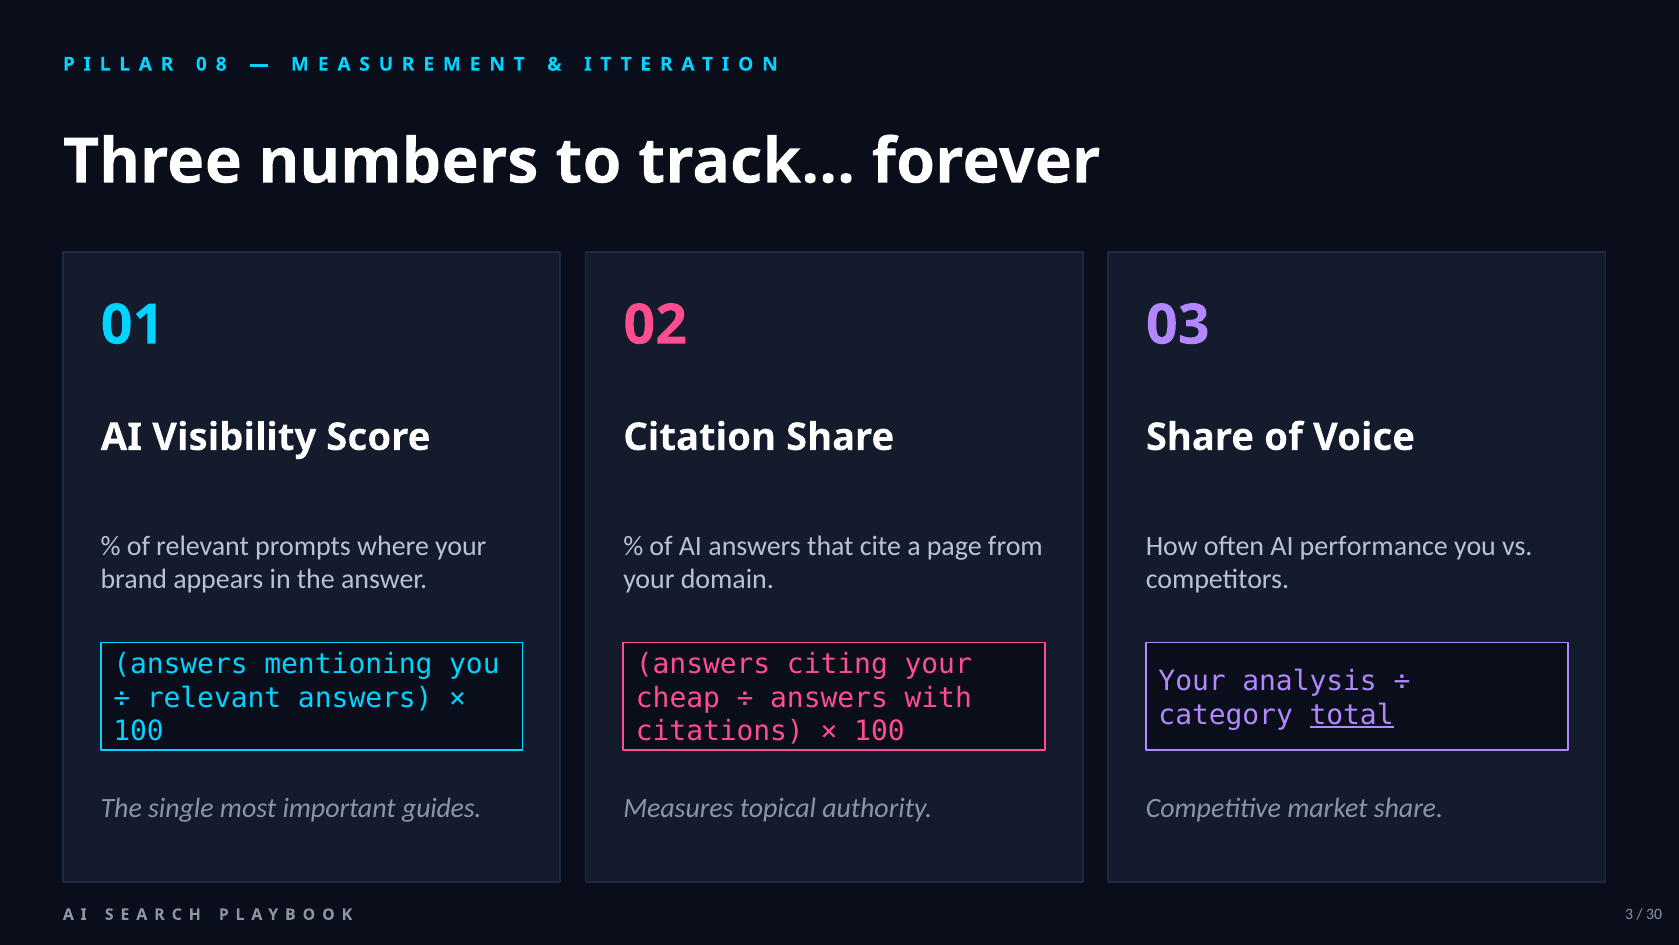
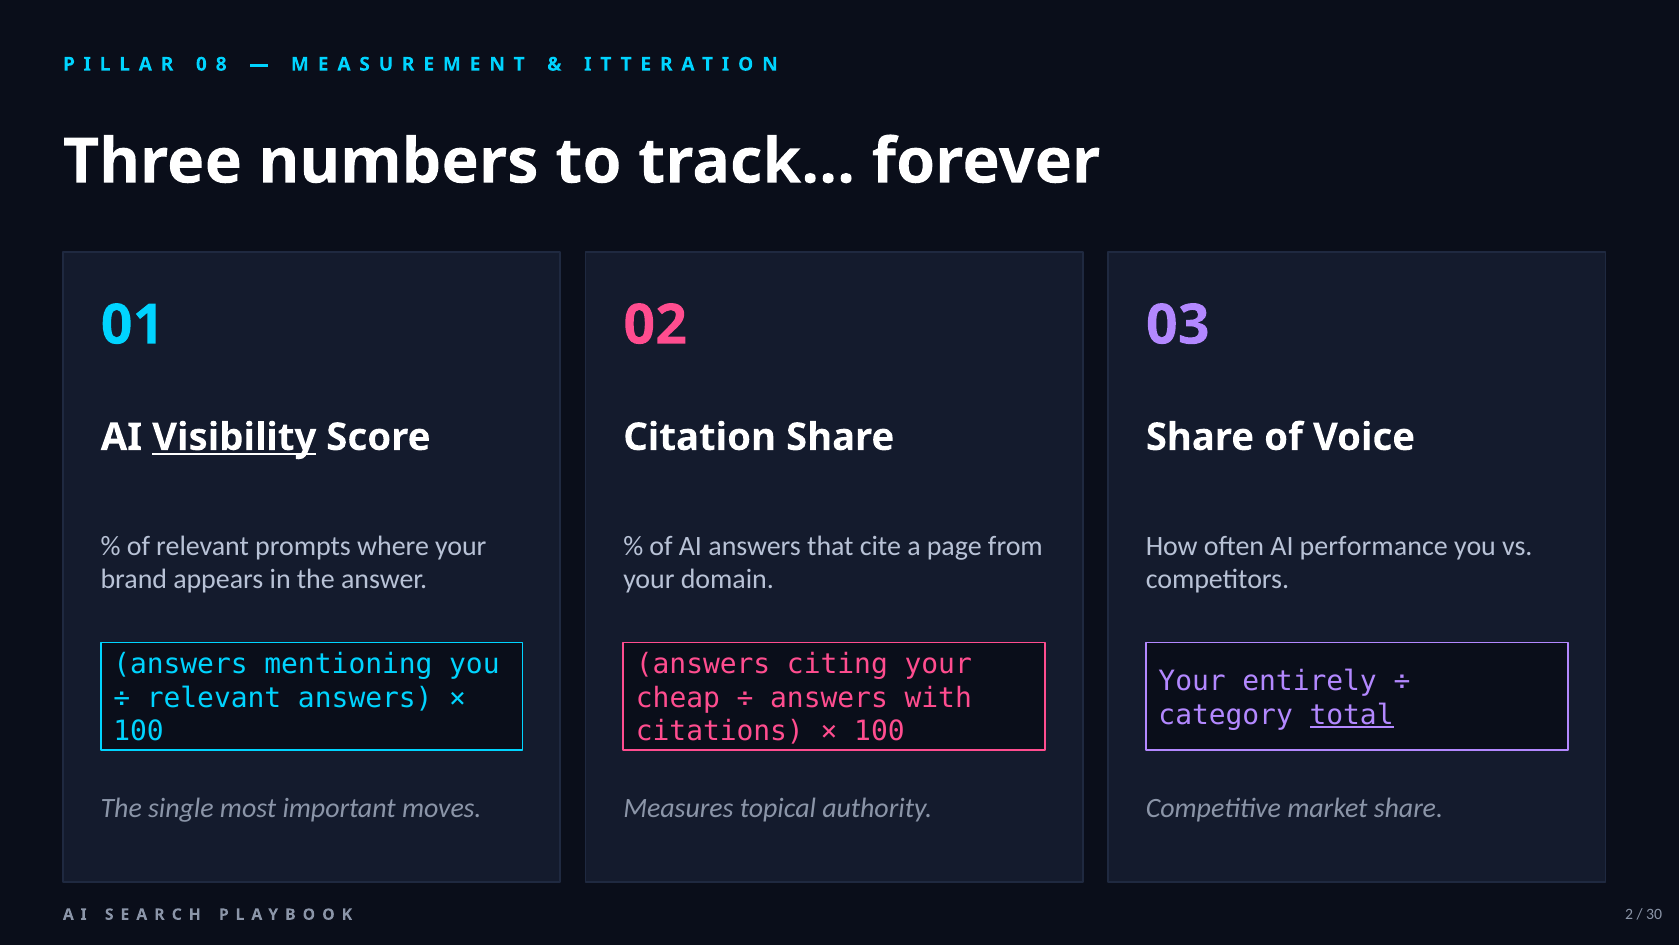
Visibility underline: none -> present
analysis: analysis -> entirely
guides: guides -> moves
3: 3 -> 2
